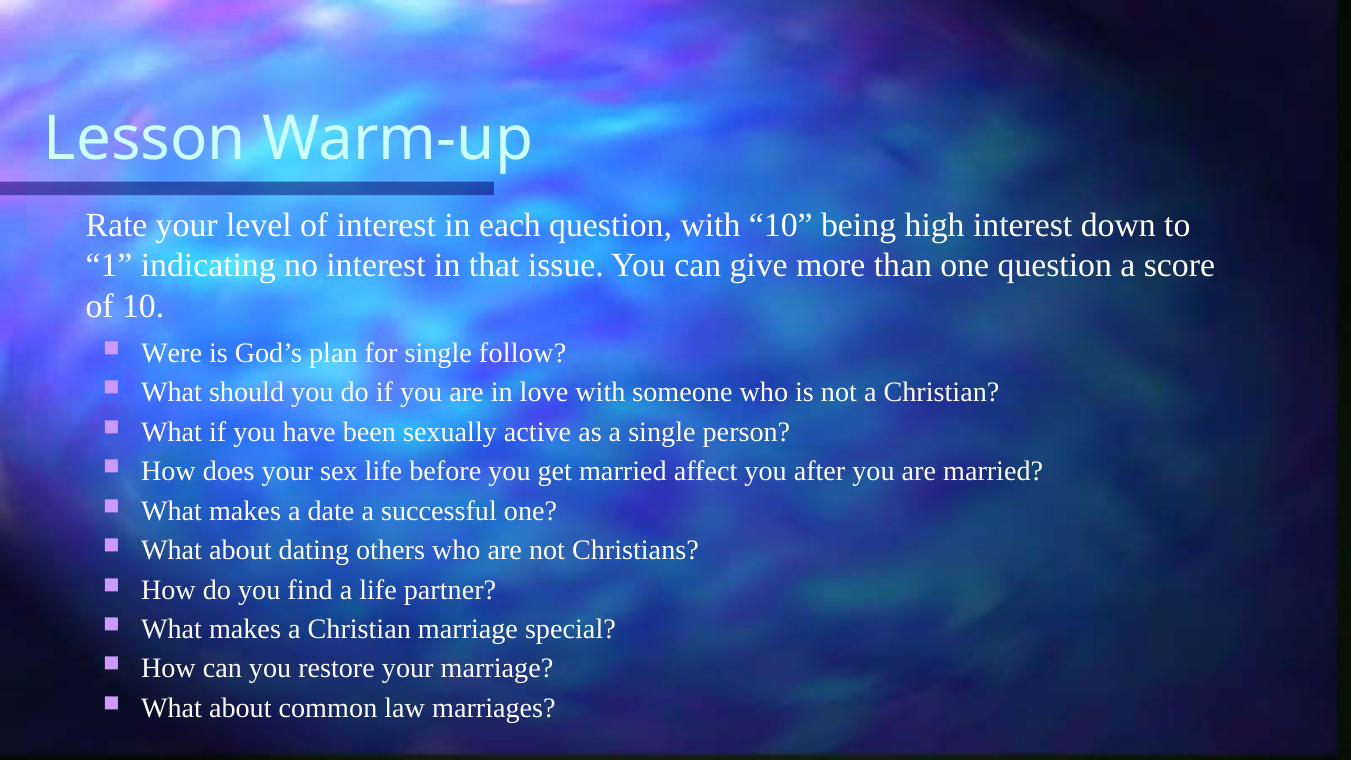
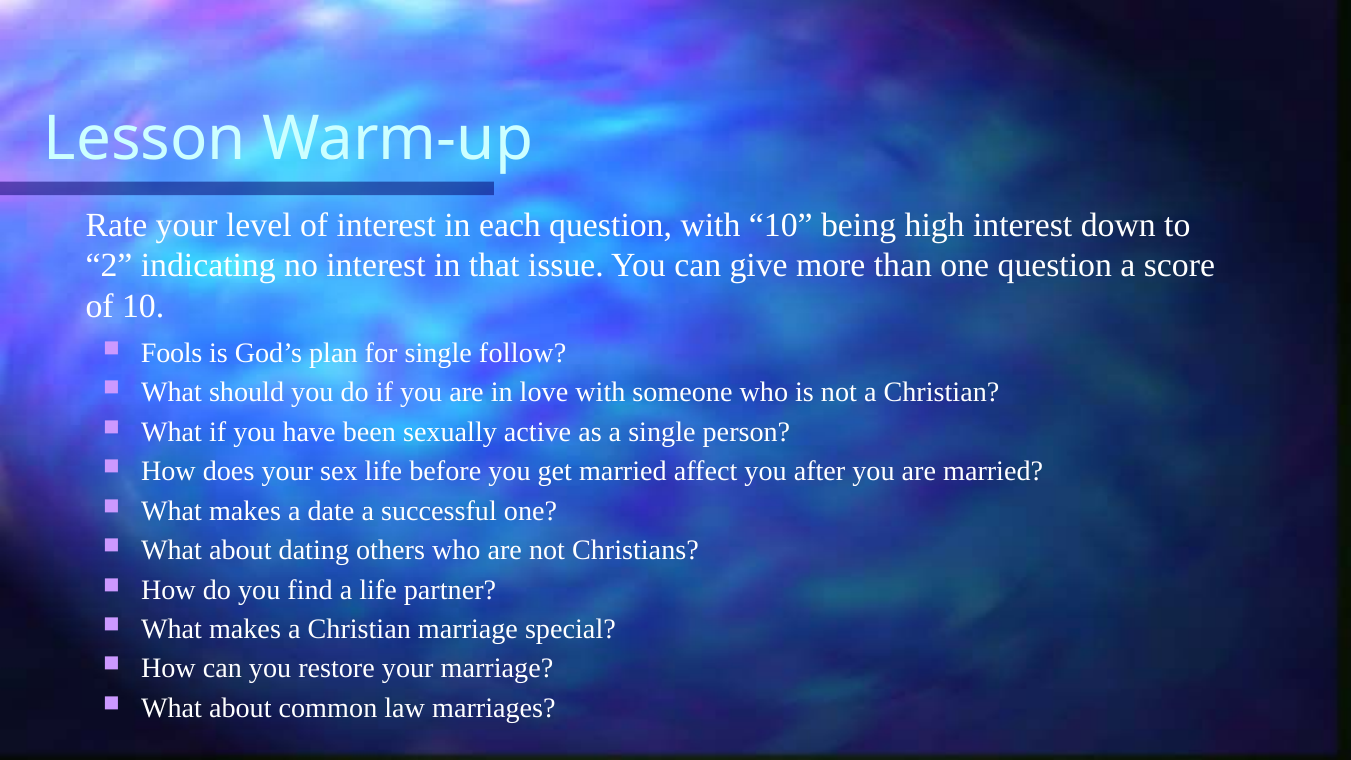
1: 1 -> 2
Were: Were -> Fools
